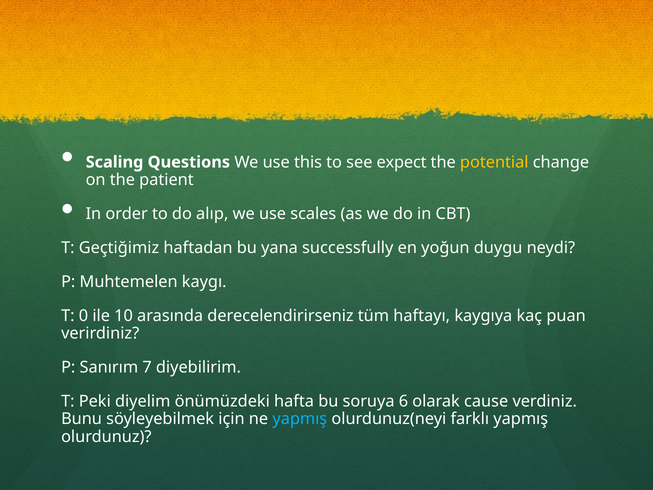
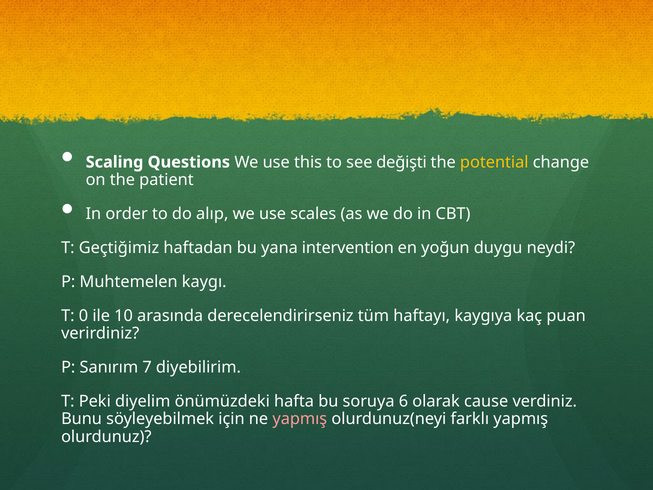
expect: expect -> değişti
successfully: successfully -> intervention
yapmış at (300, 419) colour: light blue -> pink
